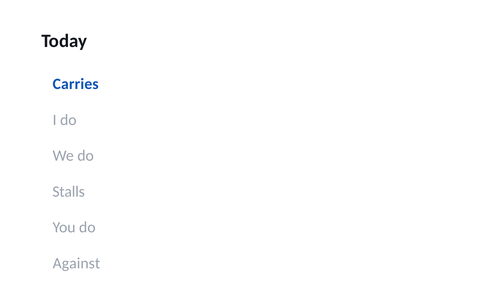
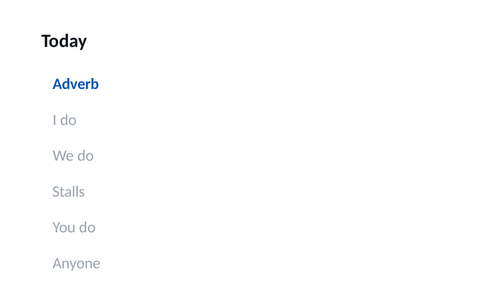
Carries: Carries -> Adverb
Against: Against -> Anyone
